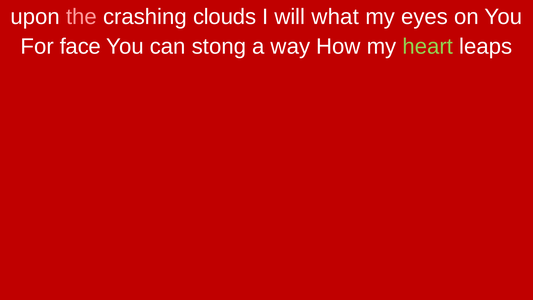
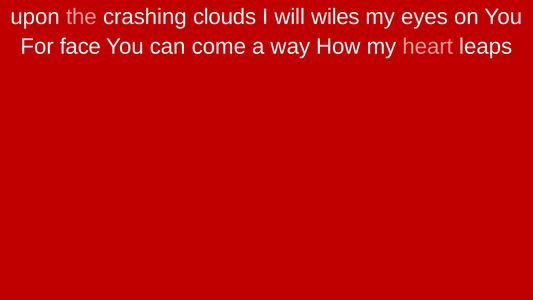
what: what -> wiles
stong: stong -> come
heart colour: light green -> pink
